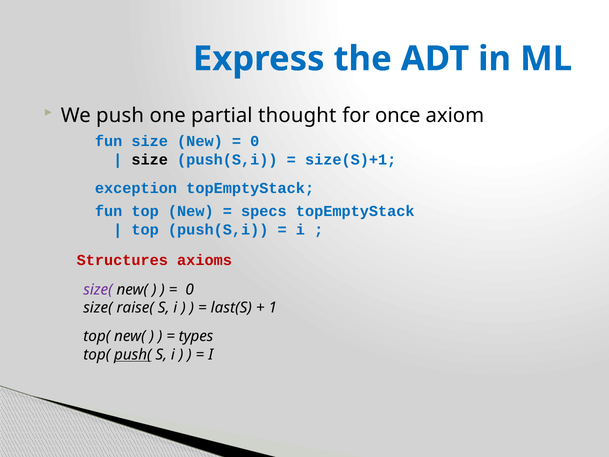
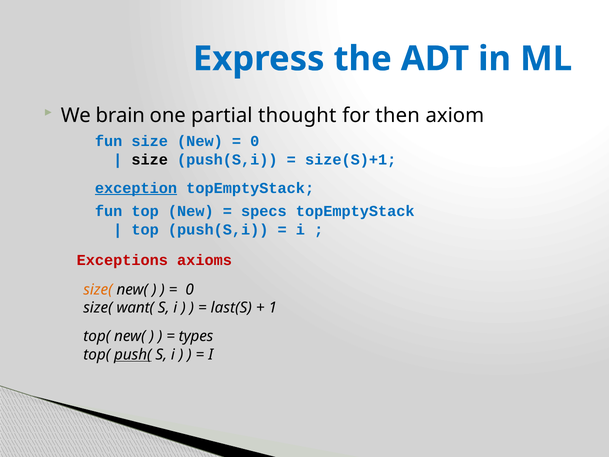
push: push -> brain
once: once -> then
exception underline: none -> present
Structures: Structures -> Exceptions
size( at (98, 290) colour: purple -> orange
raise(: raise( -> want(
